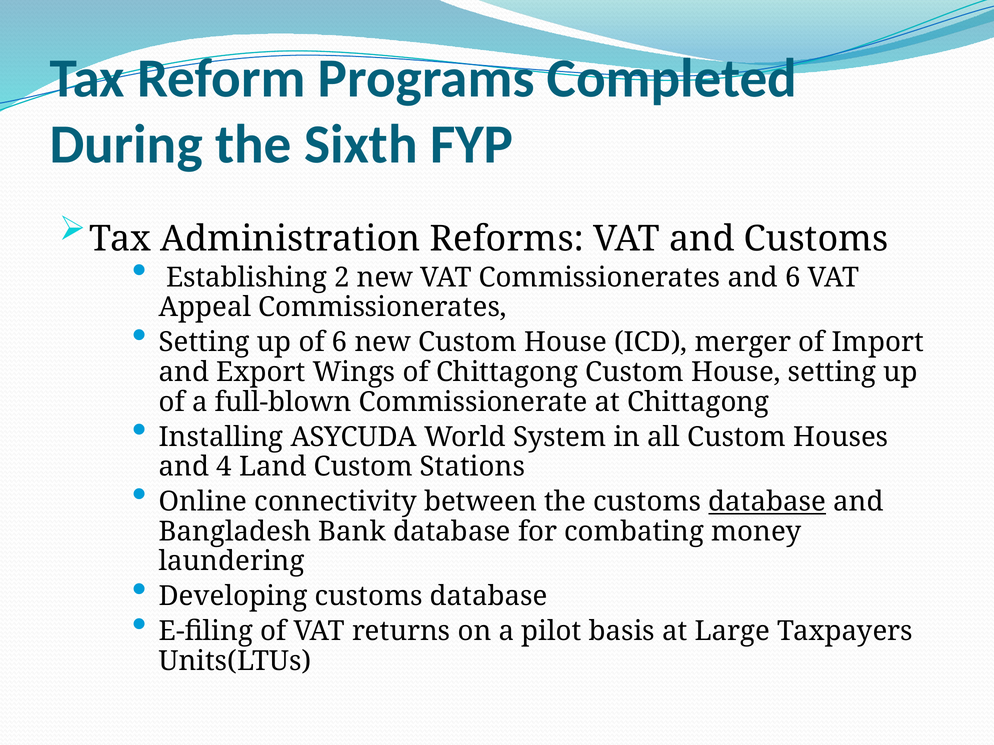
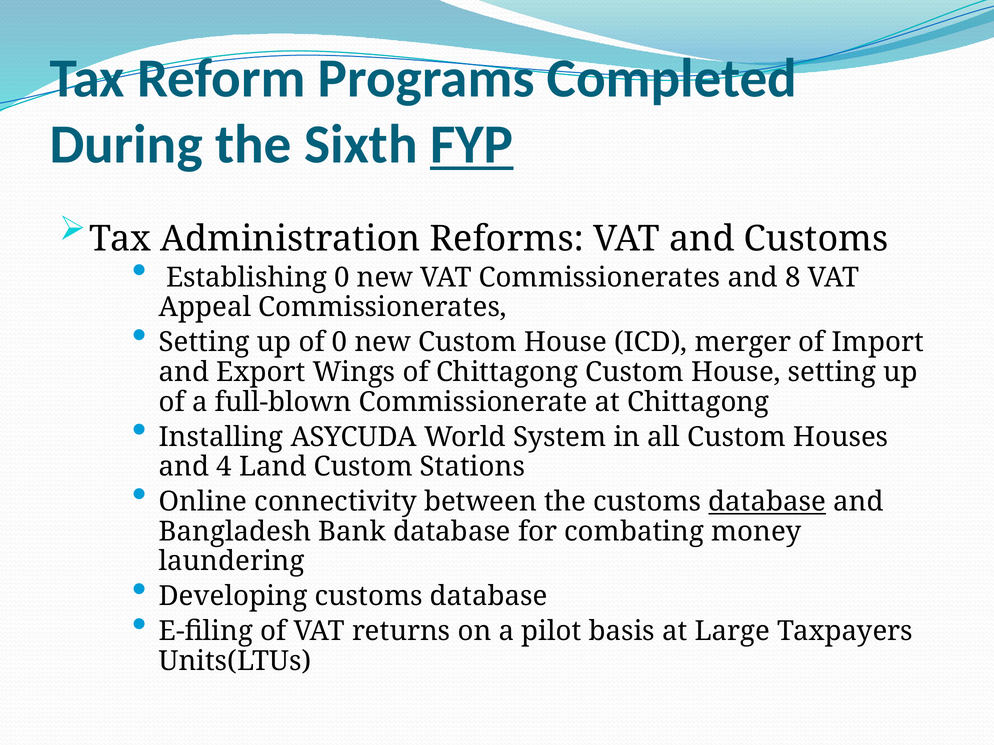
FYP underline: none -> present
Establishing 2: 2 -> 0
and 6: 6 -> 8
of 6: 6 -> 0
